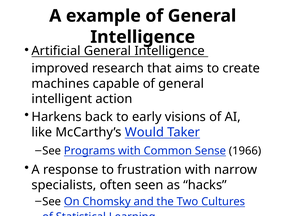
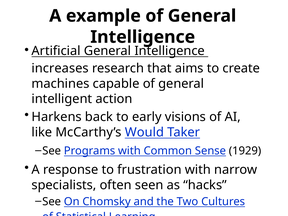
improved: improved -> increases
1966: 1966 -> 1929
